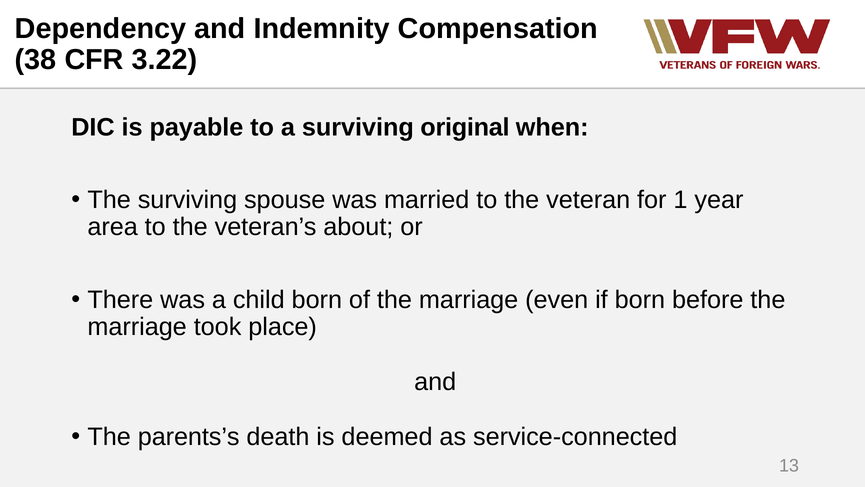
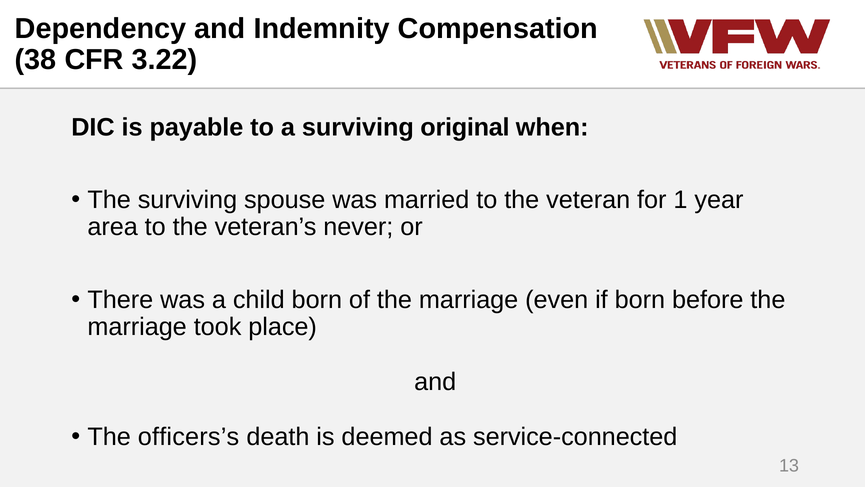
about: about -> never
parents’s: parents’s -> officers’s
